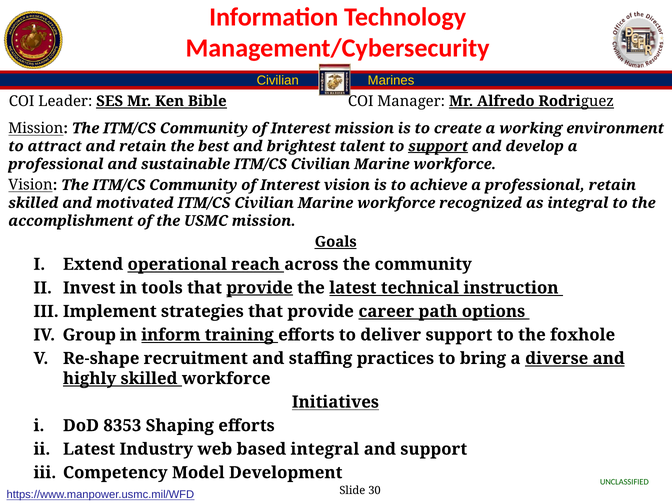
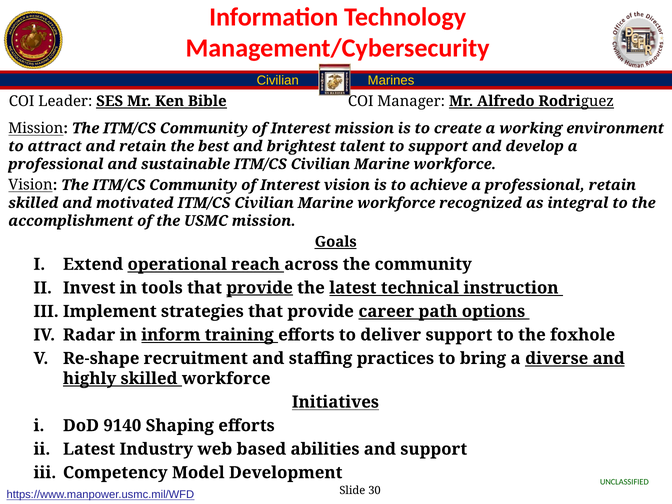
support at (438, 146) underline: present -> none
Group: Group -> Radar
8353: 8353 -> 9140
based integral: integral -> abilities
